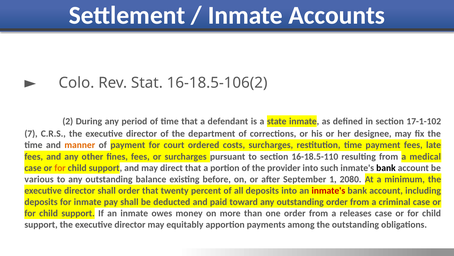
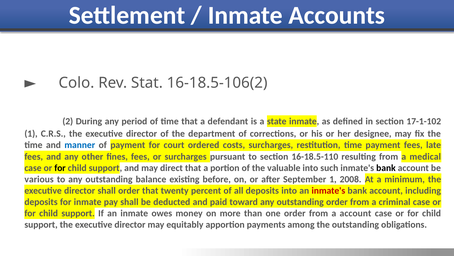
7 at (31, 133): 7 -> 1
manner colour: orange -> blue
for at (60, 168) colour: orange -> black
provider: provider -> valuable
2080: 2080 -> 2008
a releases: releases -> account
